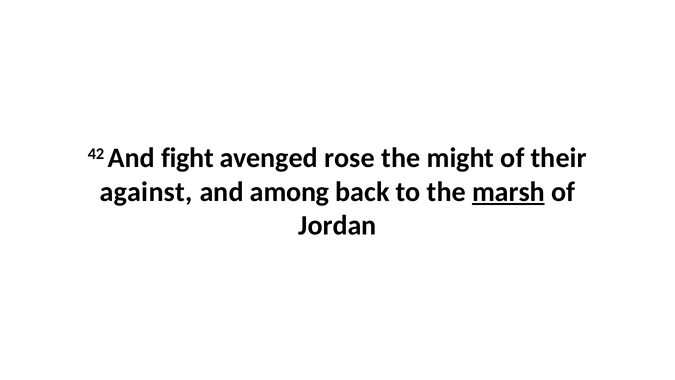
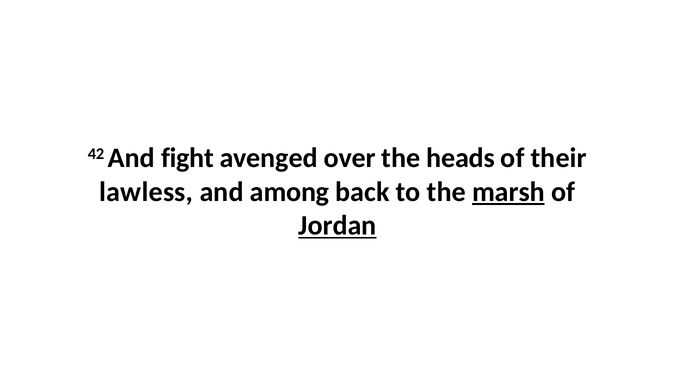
rose: rose -> over
might: might -> heads
against: against -> lawless
Jordan underline: none -> present
